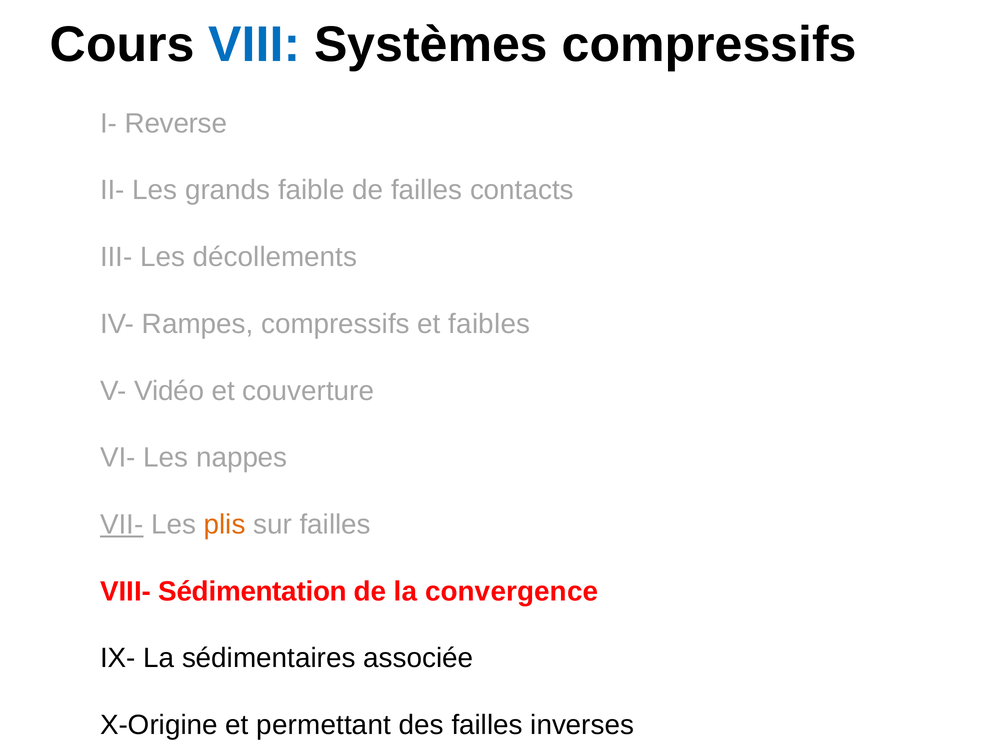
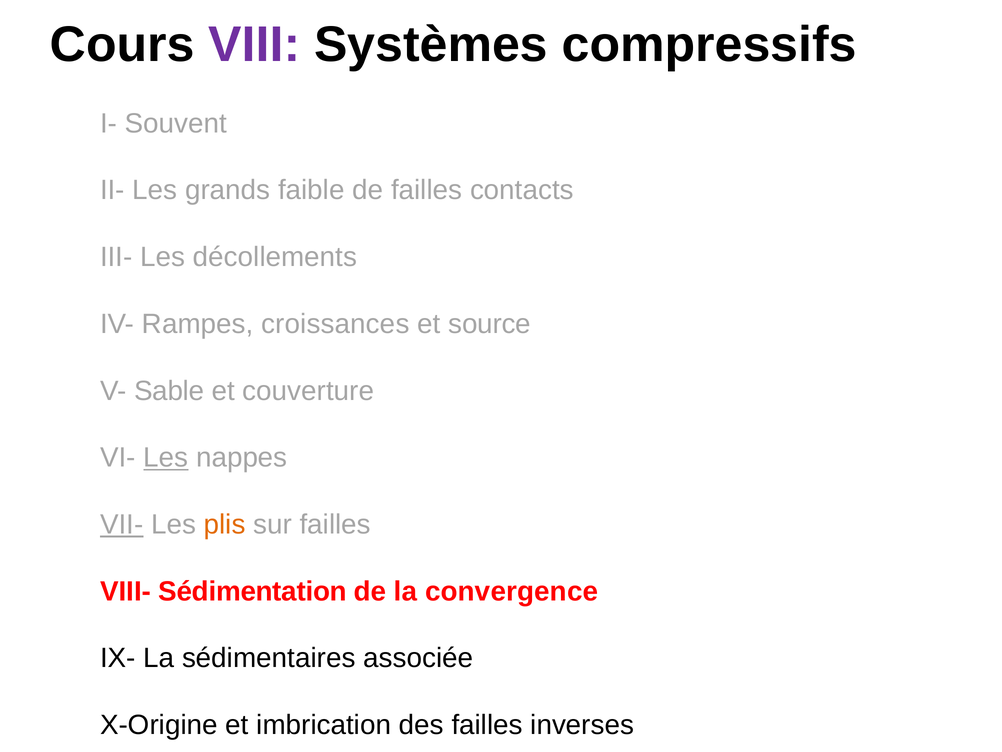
VIII colour: blue -> purple
Reverse: Reverse -> Souvent
Rampes compressifs: compressifs -> croissances
faibles: faibles -> source
Vidéo: Vidéo -> Sable
Les at (166, 457) underline: none -> present
permettant: permettant -> imbrication
